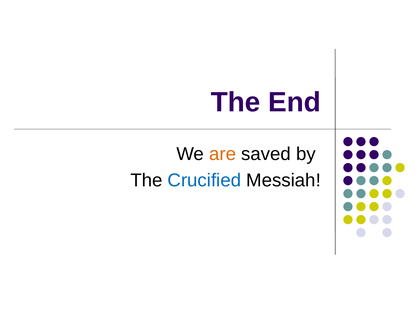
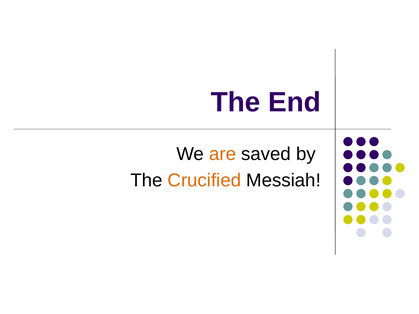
Crucified colour: blue -> orange
